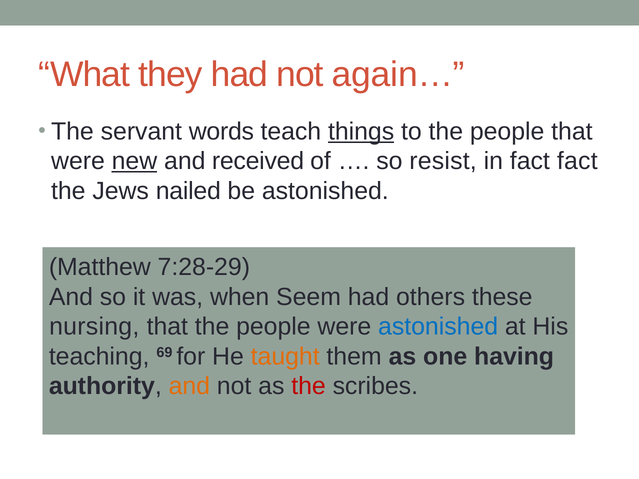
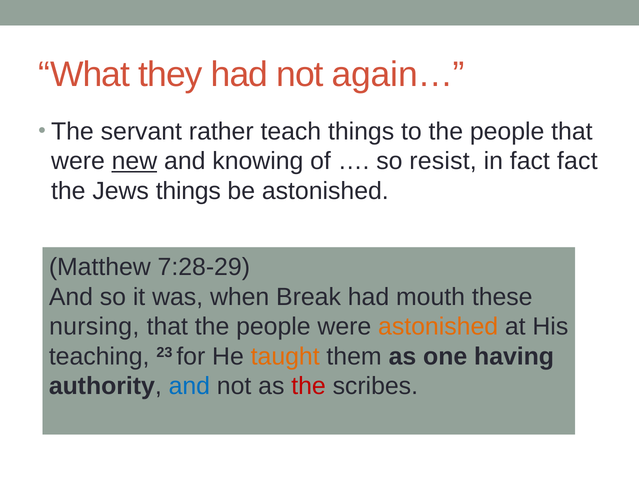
words: words -> rather
things at (361, 132) underline: present -> none
received: received -> knowing
Jews nailed: nailed -> things
Seem: Seem -> Break
others: others -> mouth
astonished at (438, 327) colour: blue -> orange
69: 69 -> 23
and at (189, 386) colour: orange -> blue
